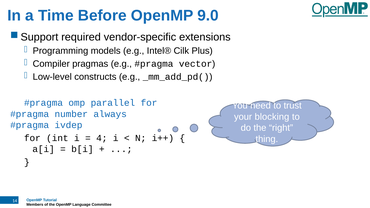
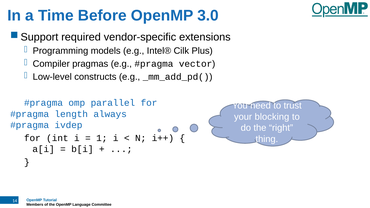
9.0: 9.0 -> 3.0
number: number -> length
4: 4 -> 1
